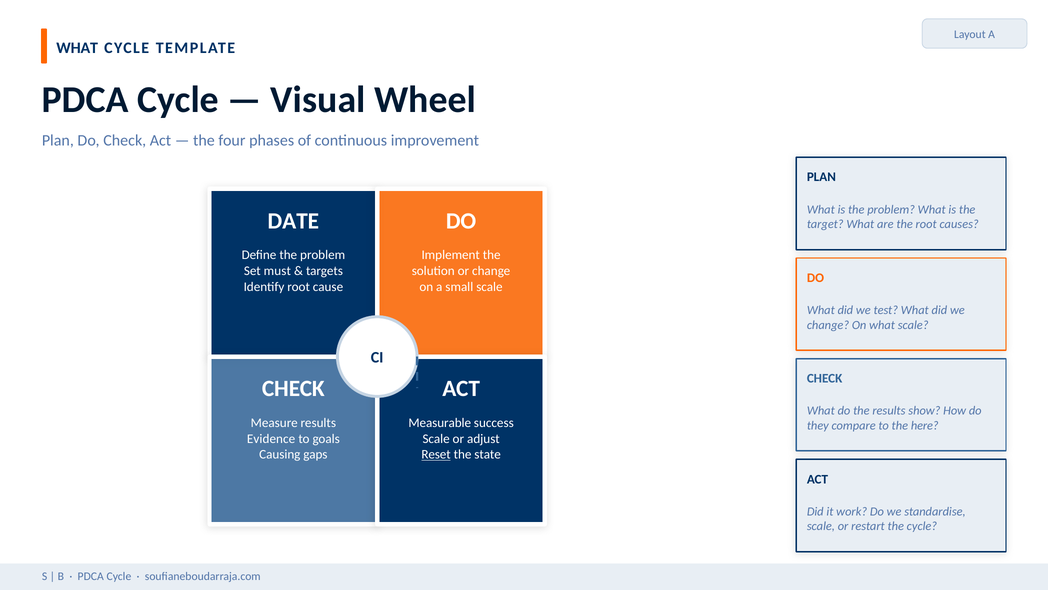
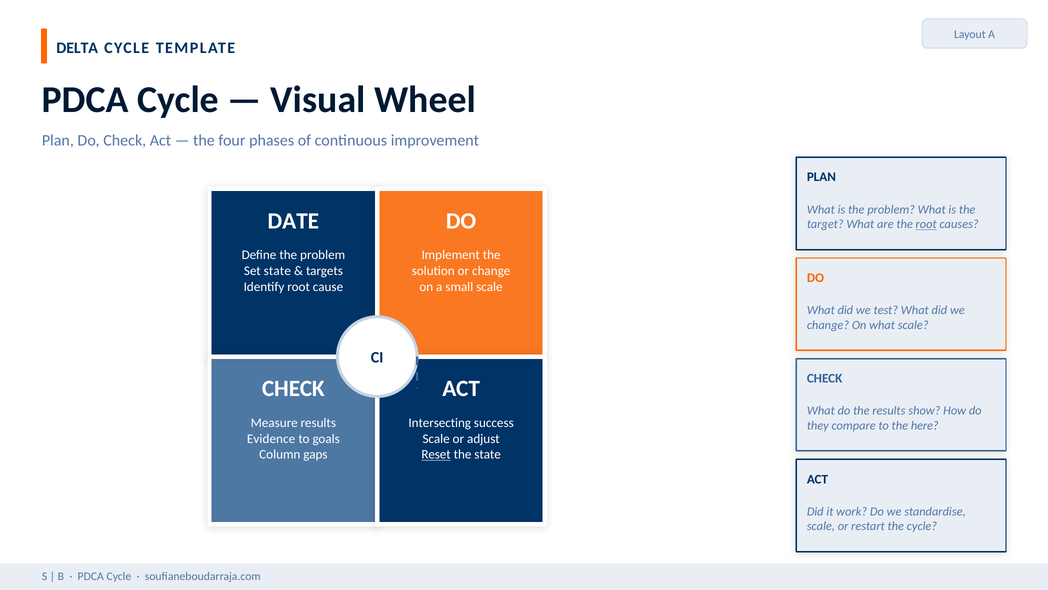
WHAT at (77, 48): WHAT -> DELTA
root at (926, 224) underline: none -> present
Set must: must -> state
Measurable: Measurable -> Intersecting
Causing: Causing -> Column
